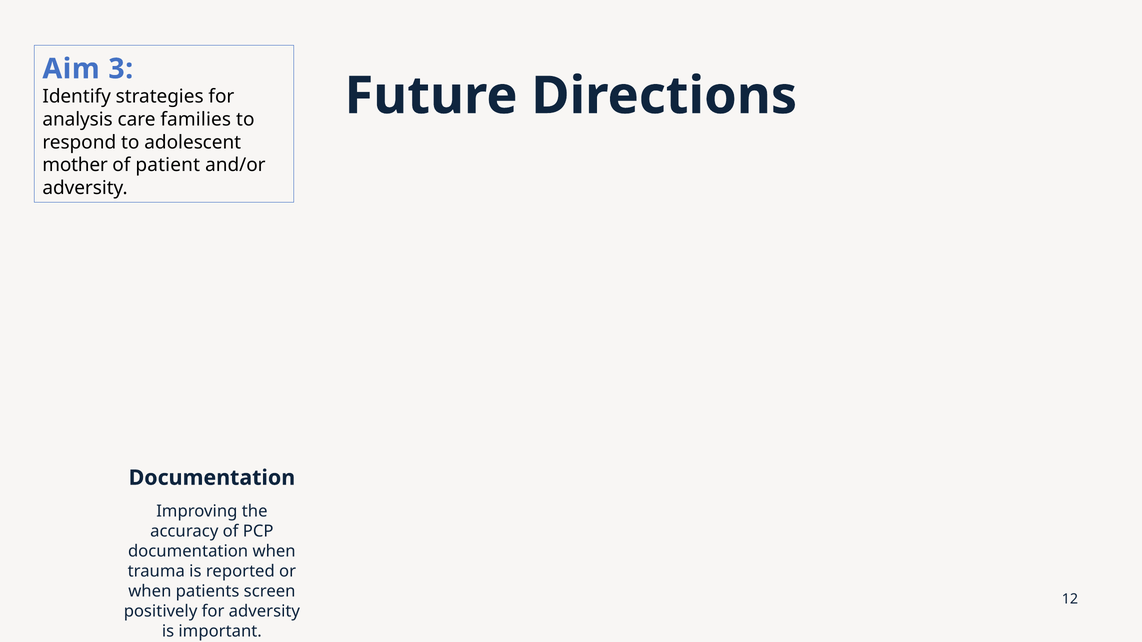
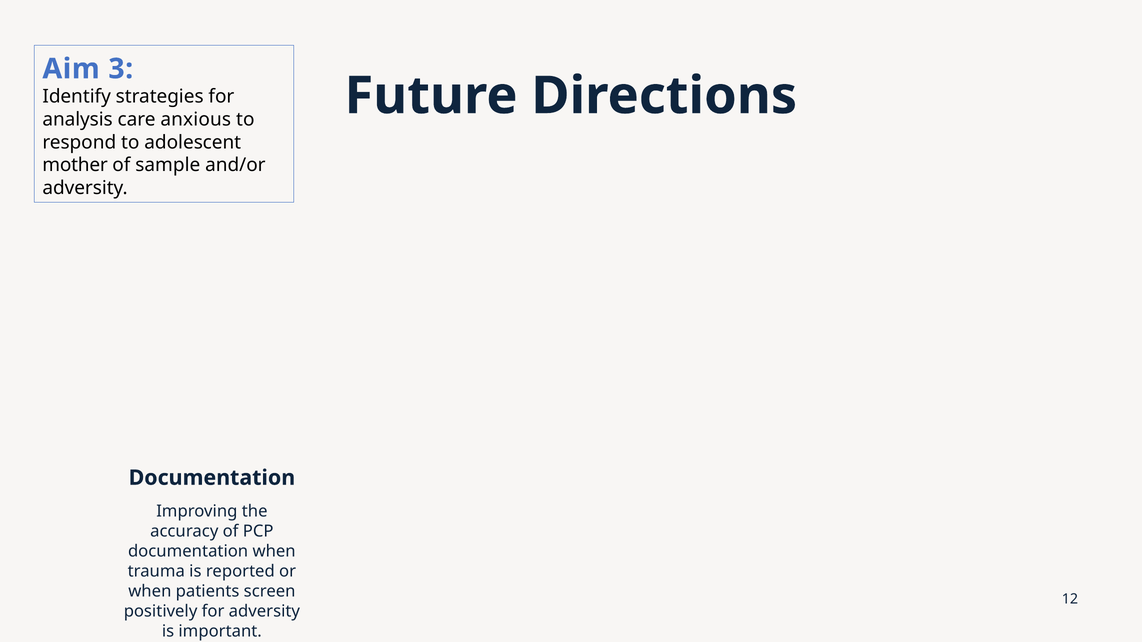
families: families -> anxious
patient: patient -> sample
